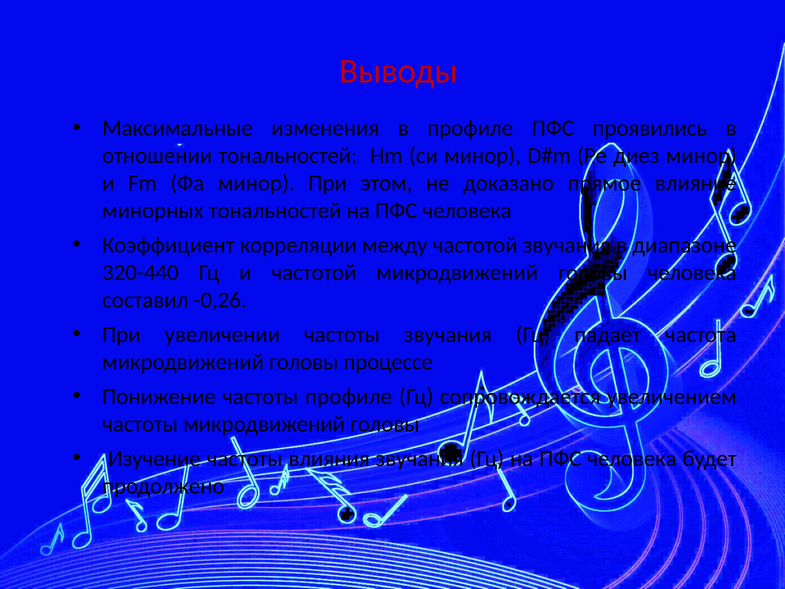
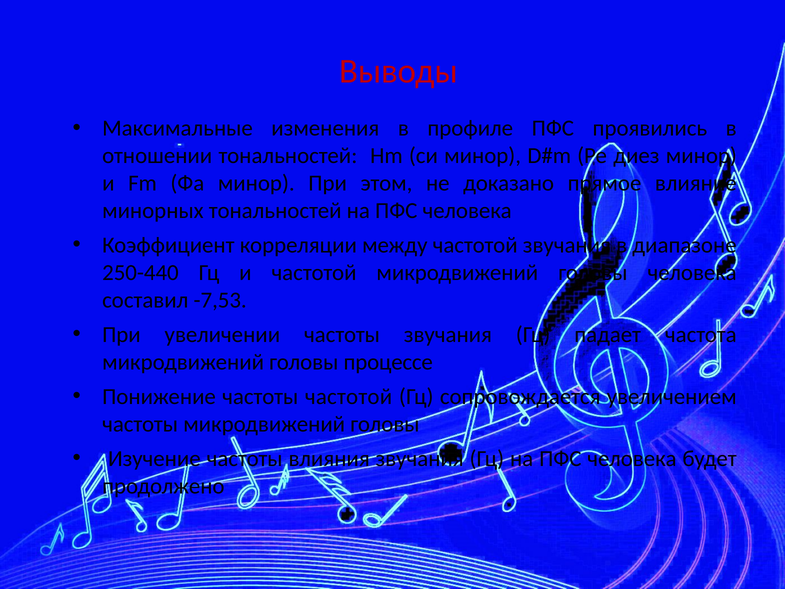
320-440: 320-440 -> 250-440
-0,26: -0,26 -> -7,53
частоты профиле: профиле -> частотой
